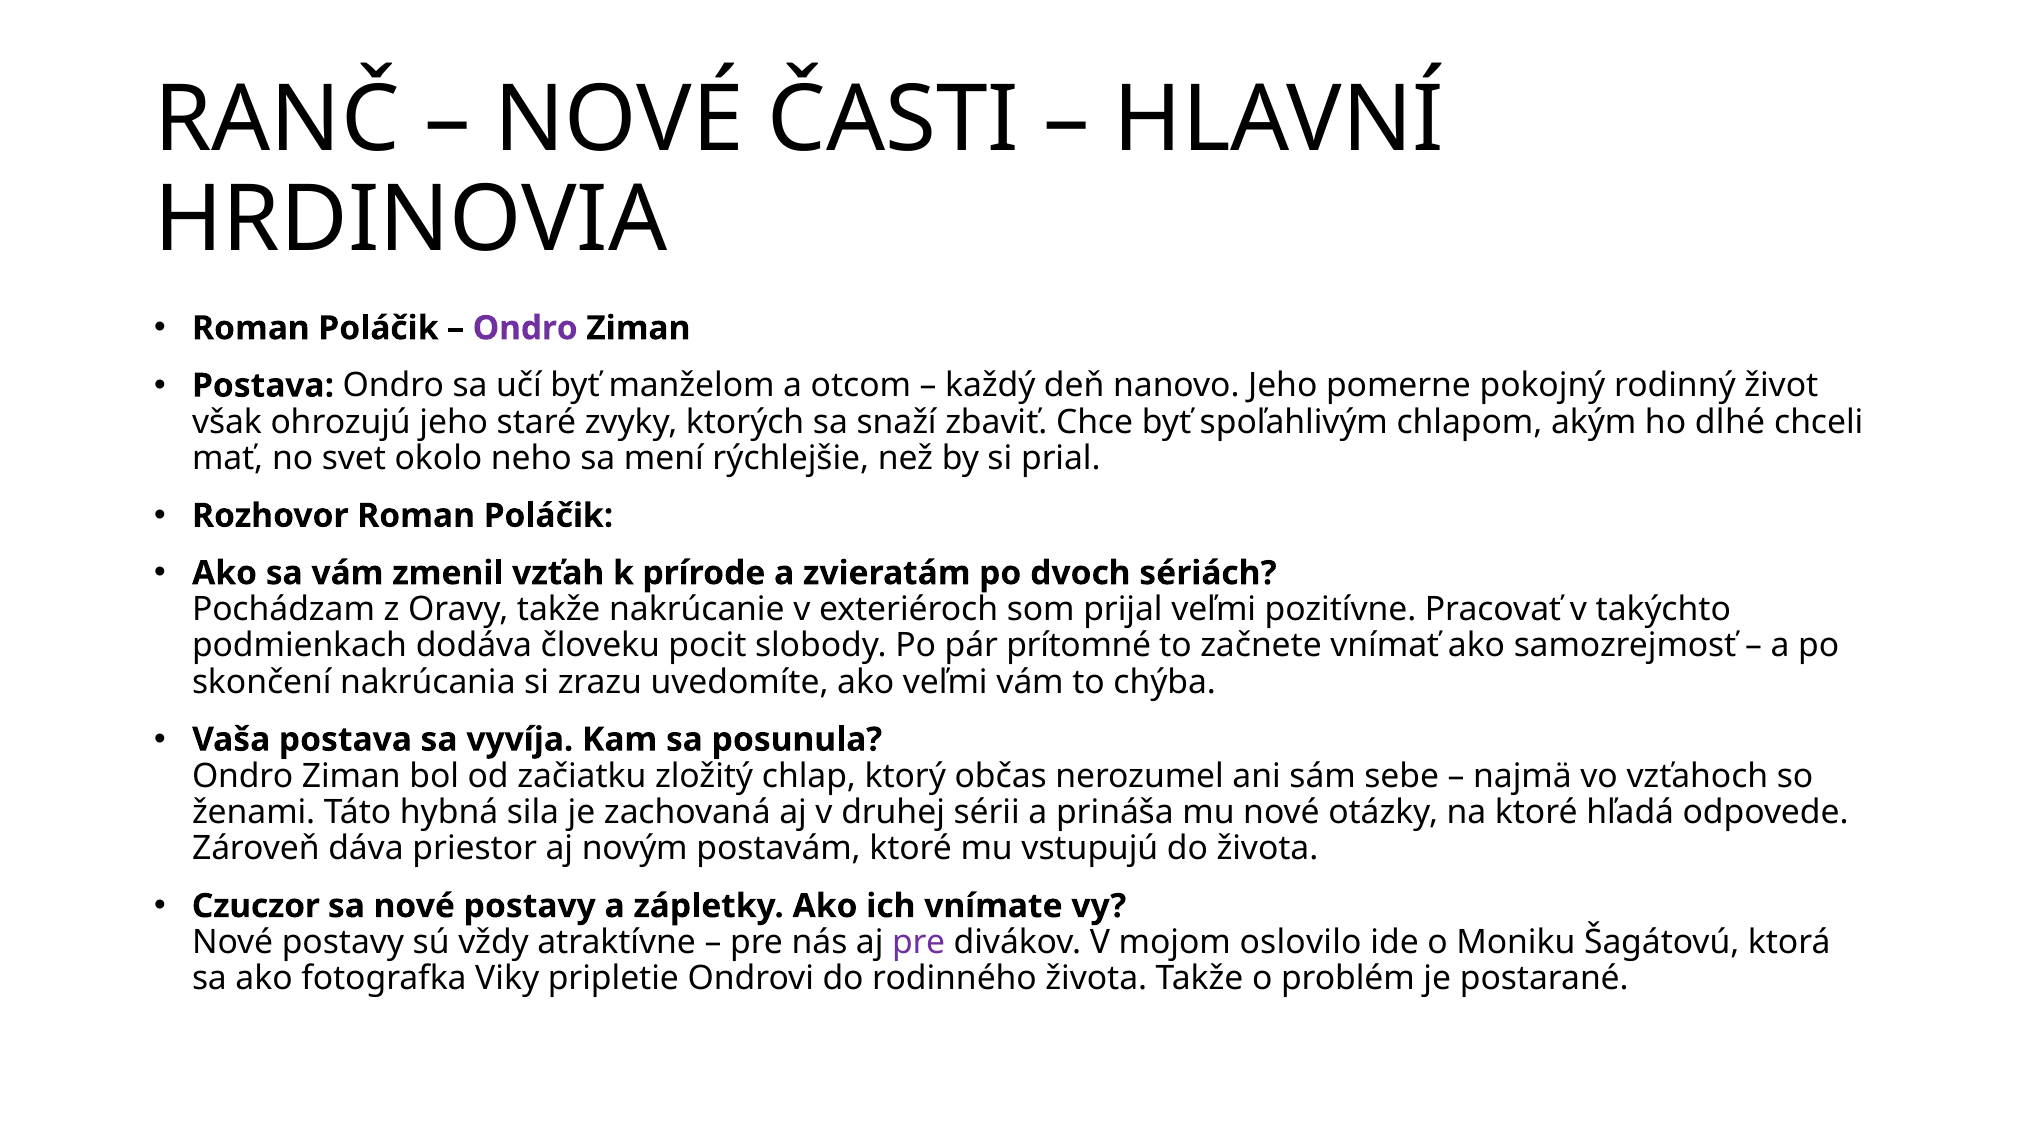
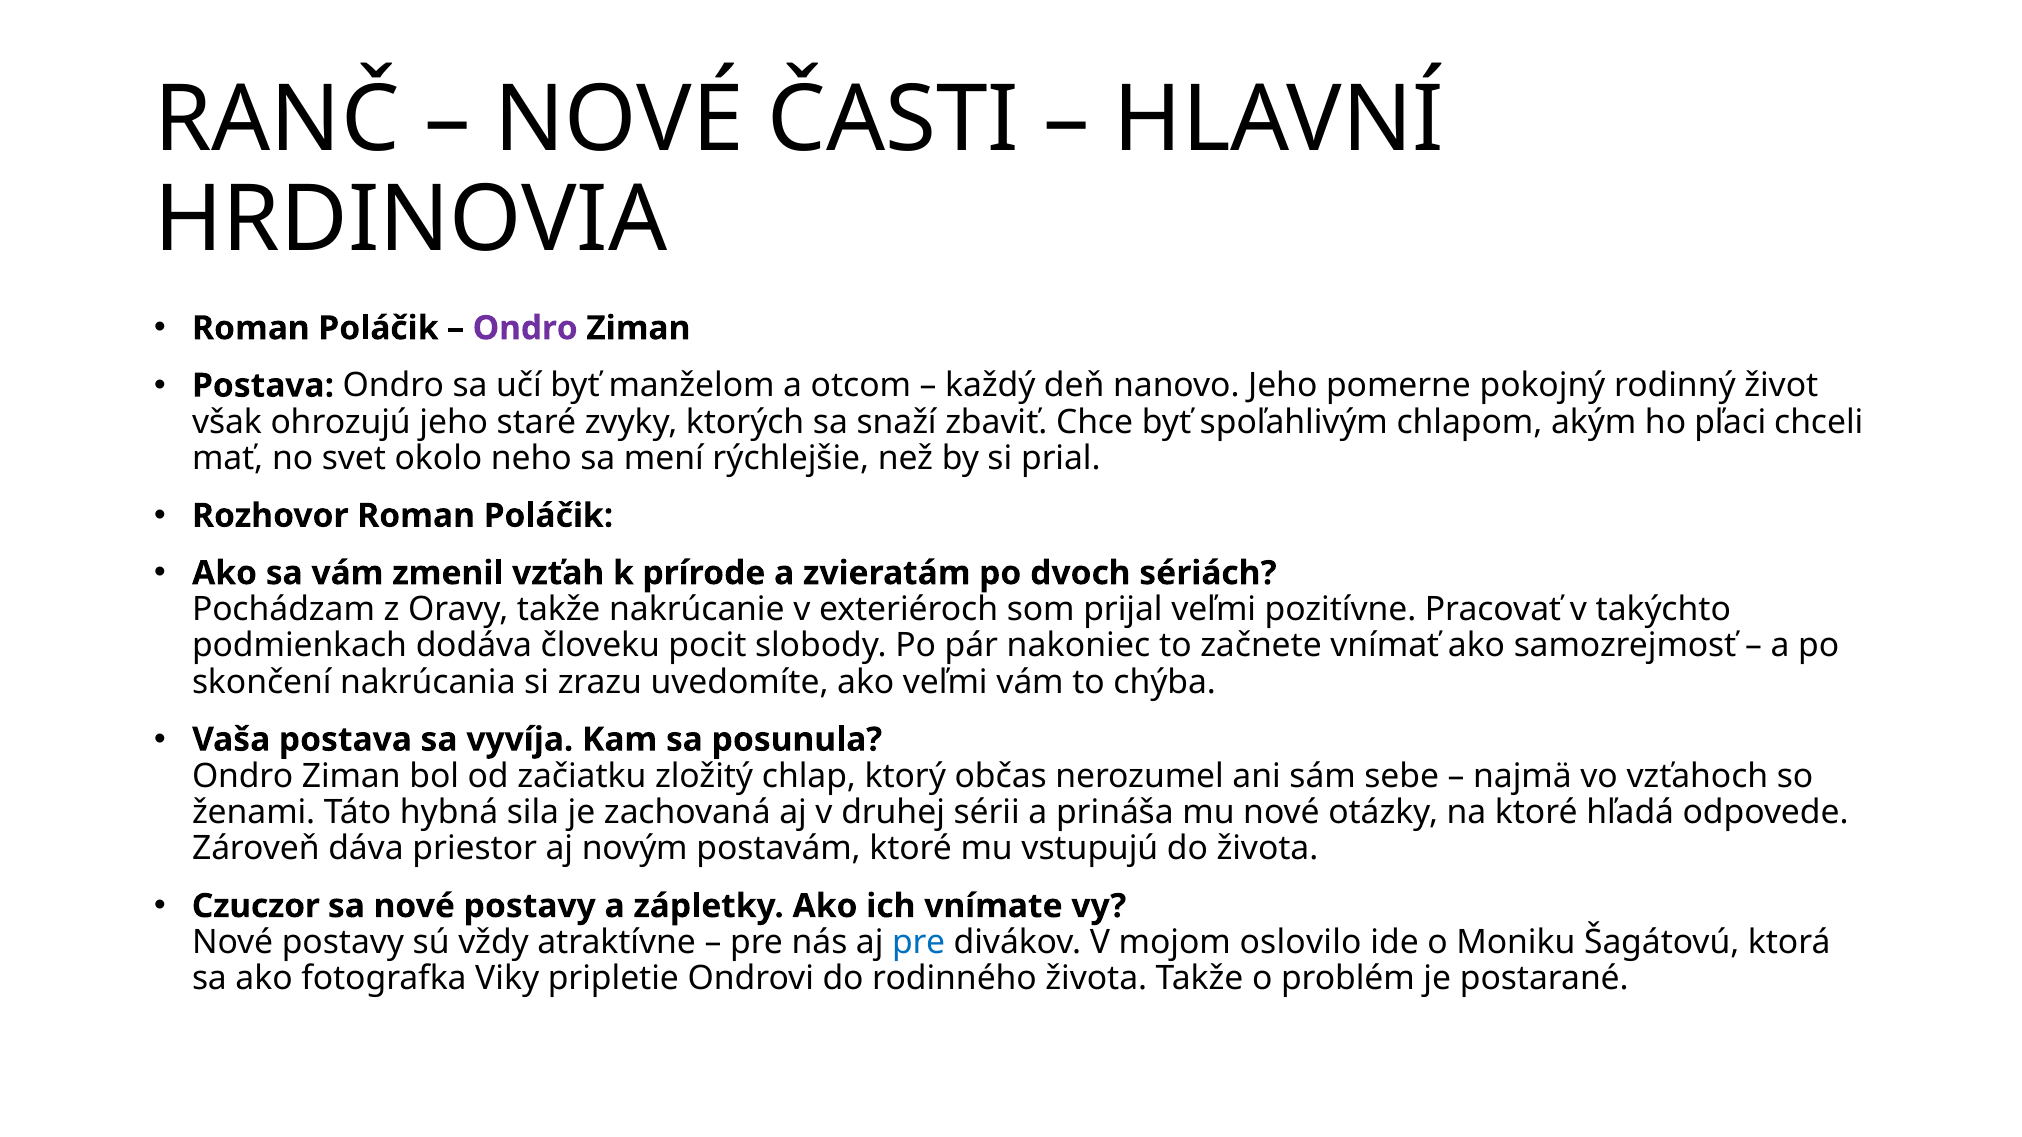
dlhé: dlhé -> pľaci
prítomné: prítomné -> nakoniec
pre at (919, 943) colour: purple -> blue
